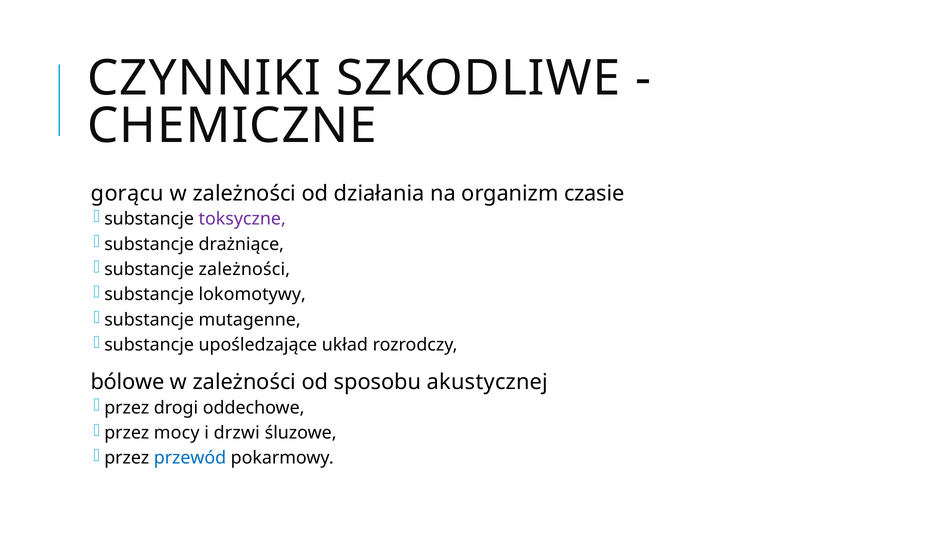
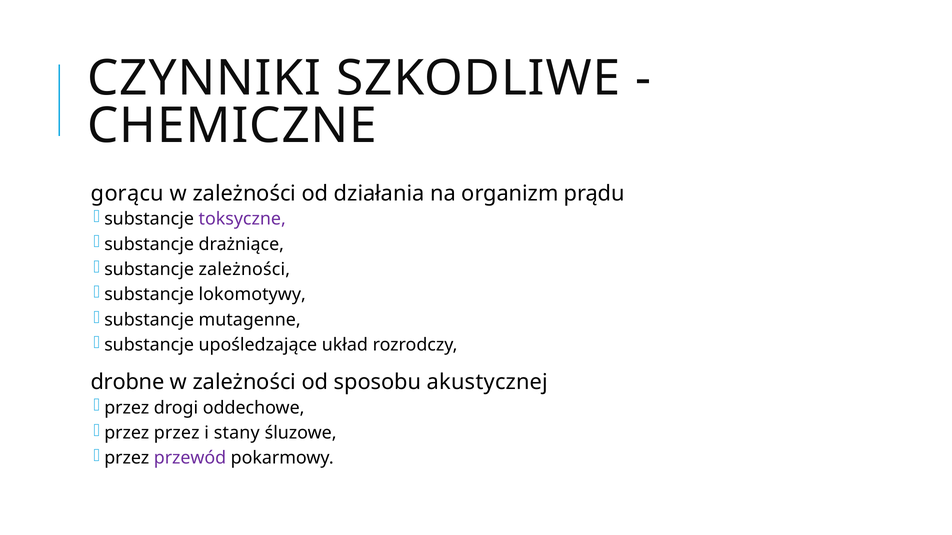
czasie: czasie -> prądu
bólowe: bólowe -> drobne
przez mocy: mocy -> przez
drzwi: drzwi -> stany
przewód colour: blue -> purple
